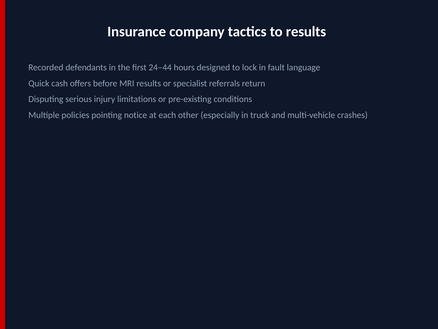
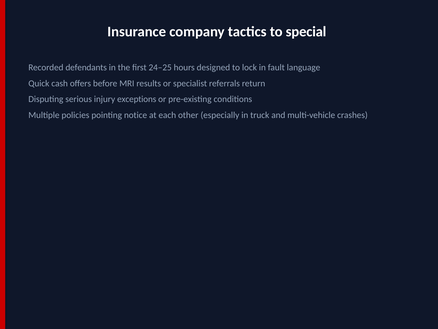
to results: results -> special
24–44: 24–44 -> 24–25
limitations: limitations -> exceptions
